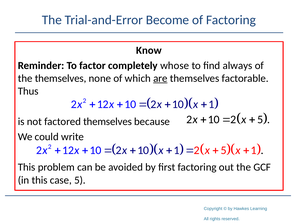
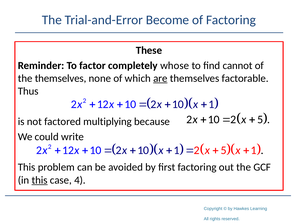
Know: Know -> These
always: always -> cannot
factored themselves: themselves -> multiplying
this at (40, 180) underline: none -> present
case 5: 5 -> 4
